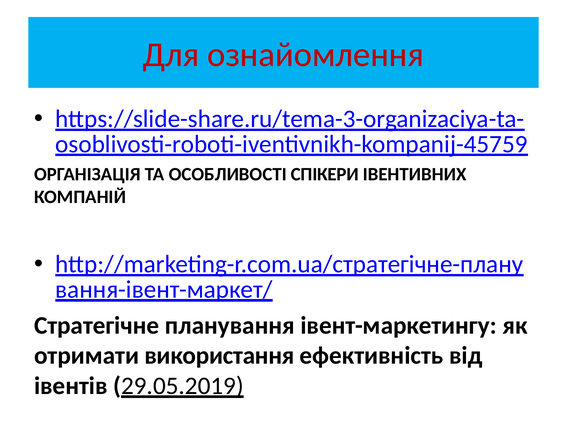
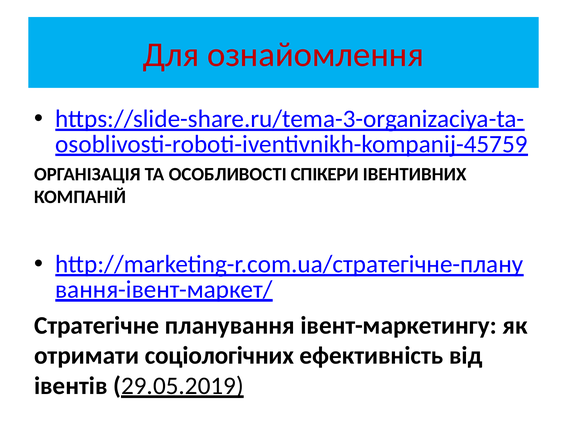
використання: використання -> соціологічних
